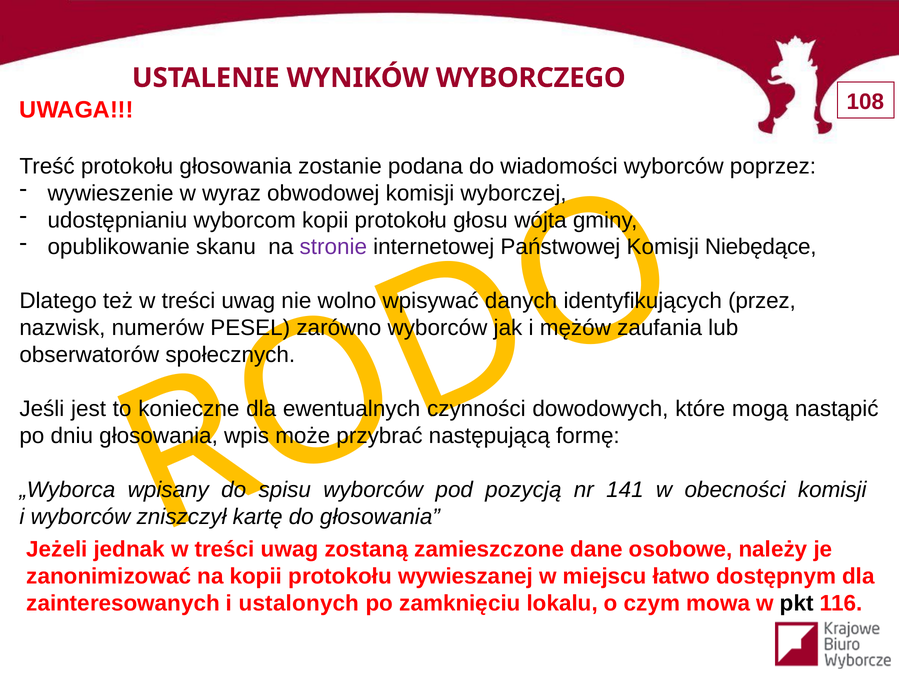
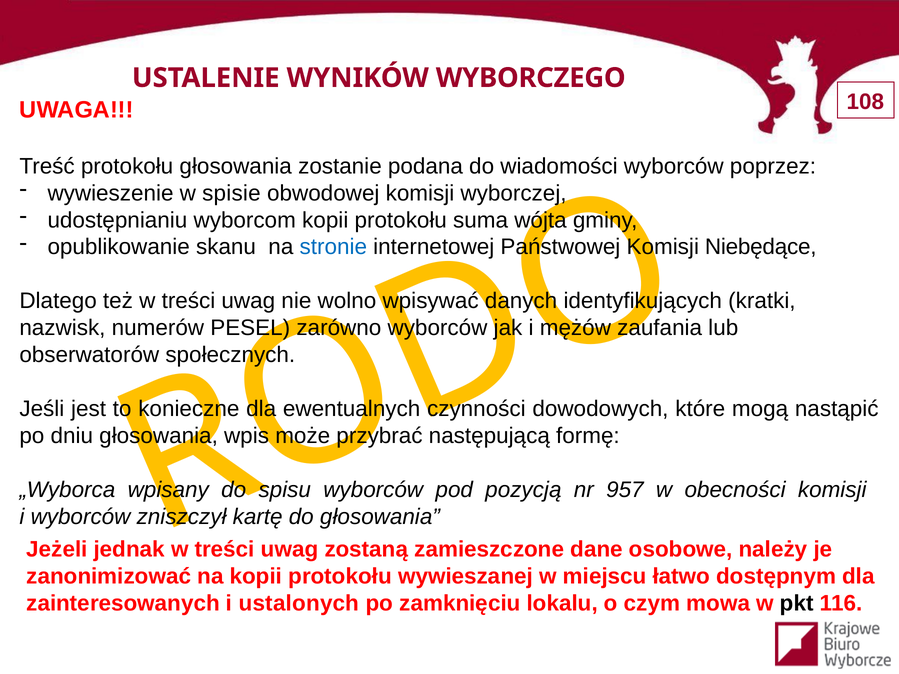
wyraz: wyraz -> spisie
głosu: głosu -> suma
stronie colour: purple -> blue
przez: przez -> kratki
141: 141 -> 957
